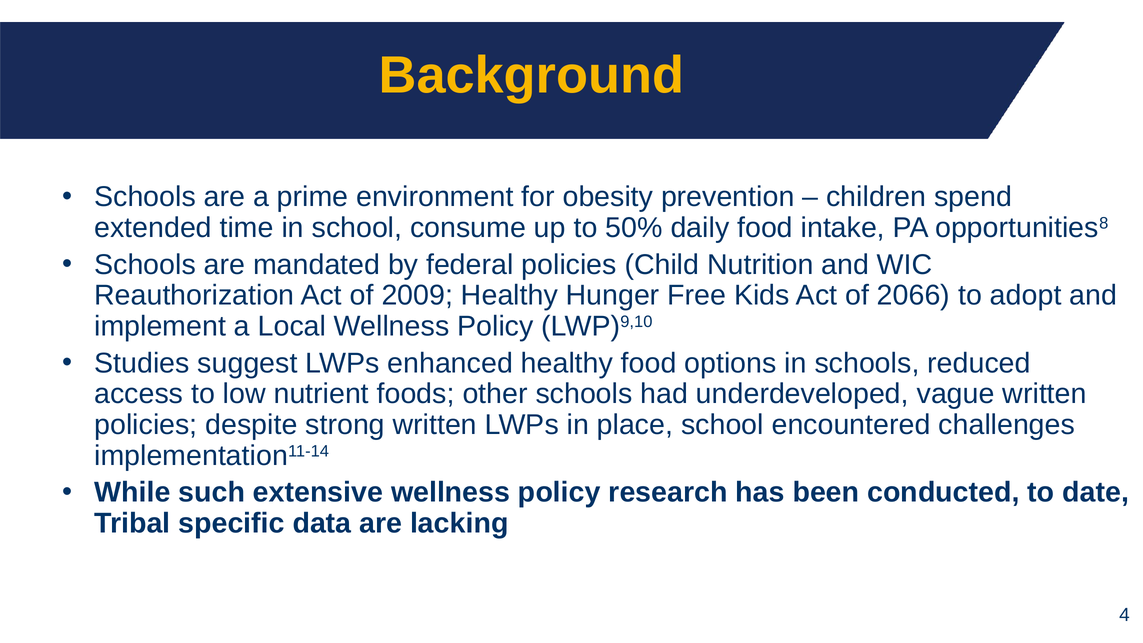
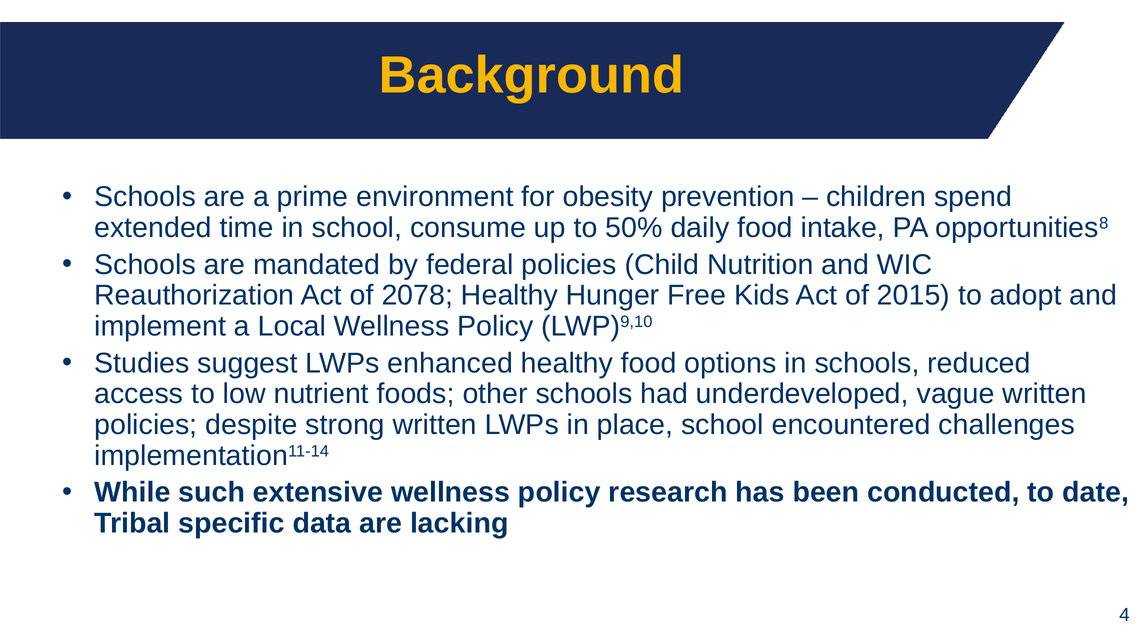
2009: 2009 -> 2078
2066: 2066 -> 2015
